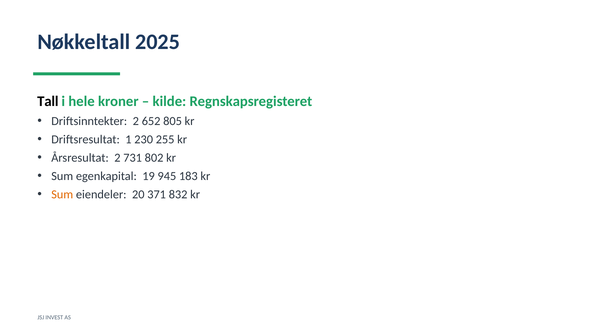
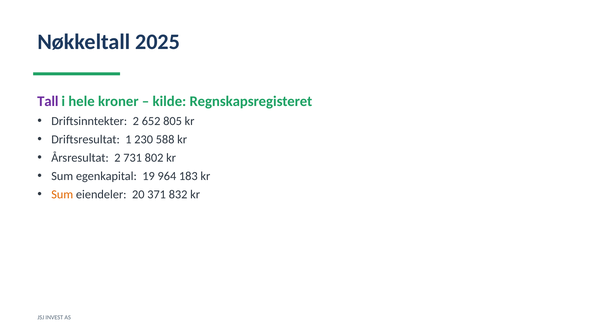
Tall colour: black -> purple
255: 255 -> 588
945: 945 -> 964
